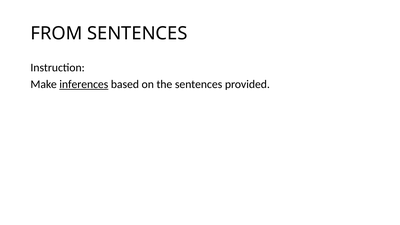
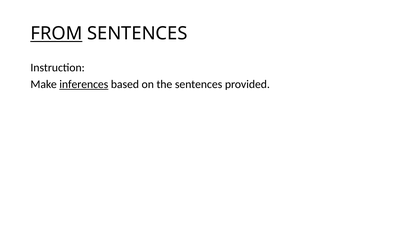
FROM underline: none -> present
